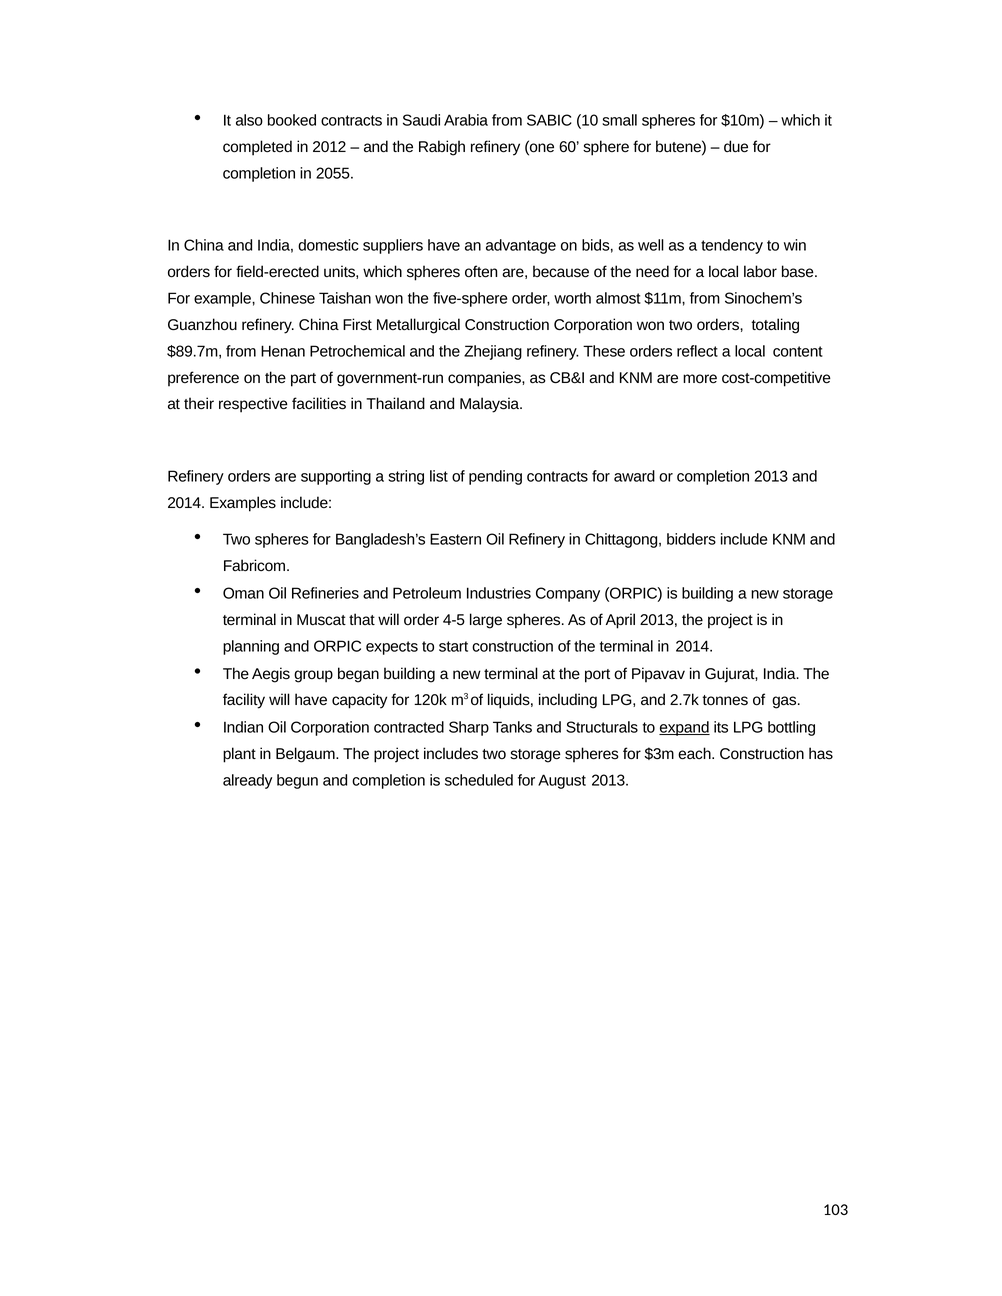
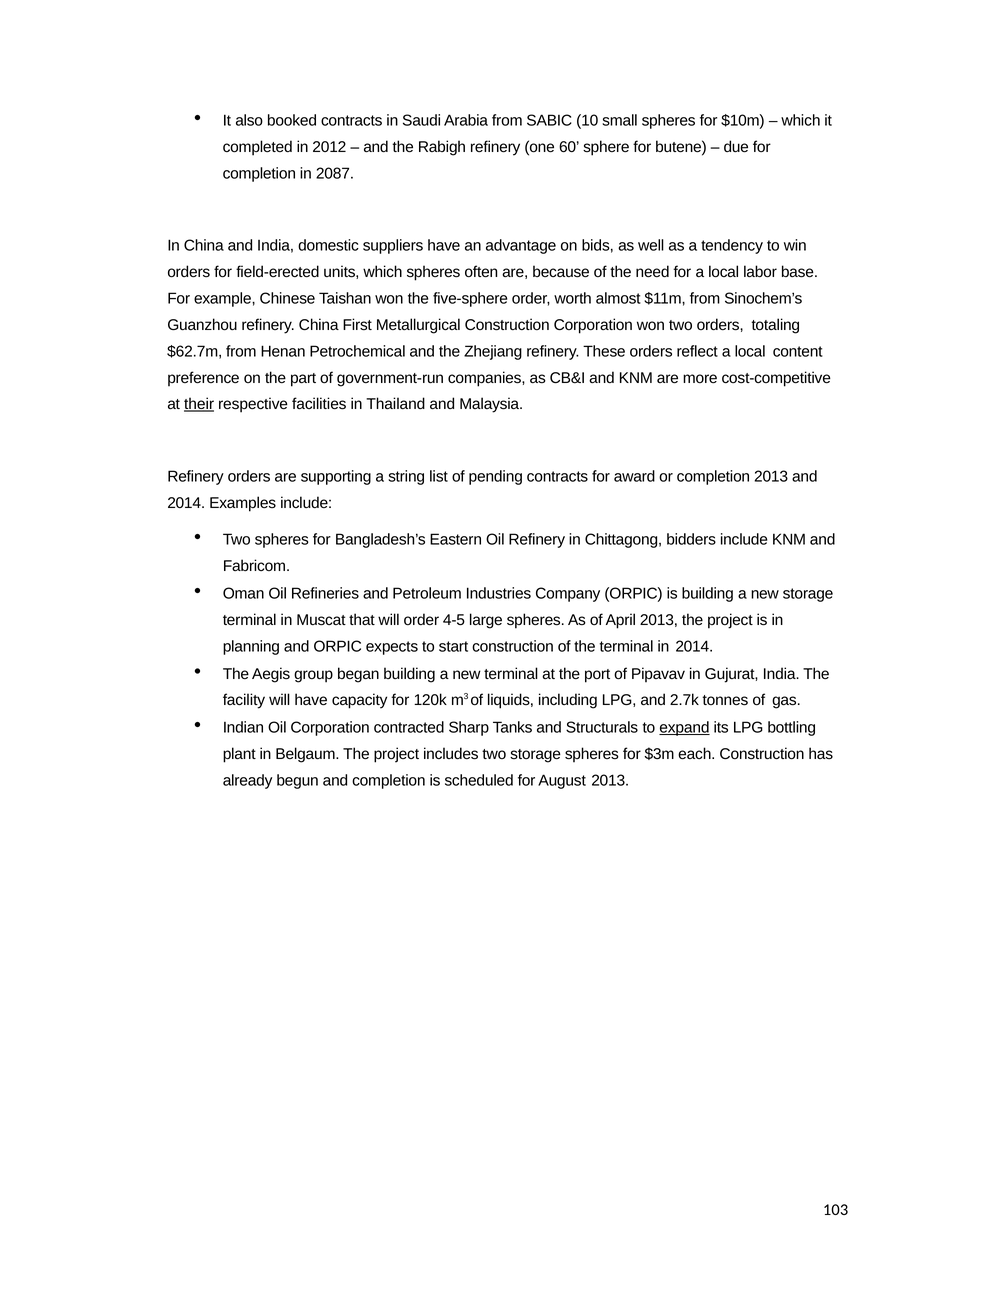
2055: 2055 -> 2087
$89.7m: $89.7m -> $62.7m
their underline: none -> present
